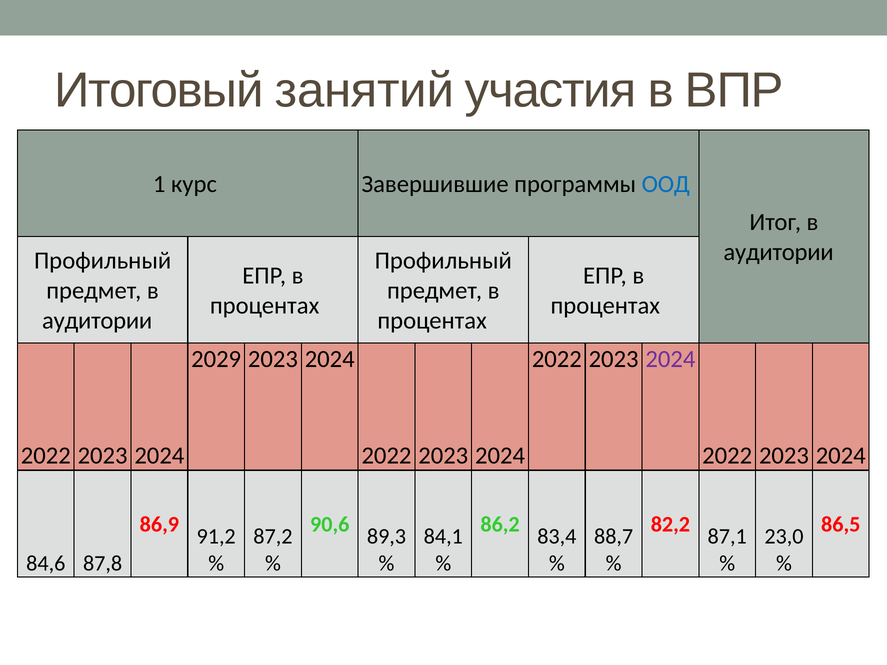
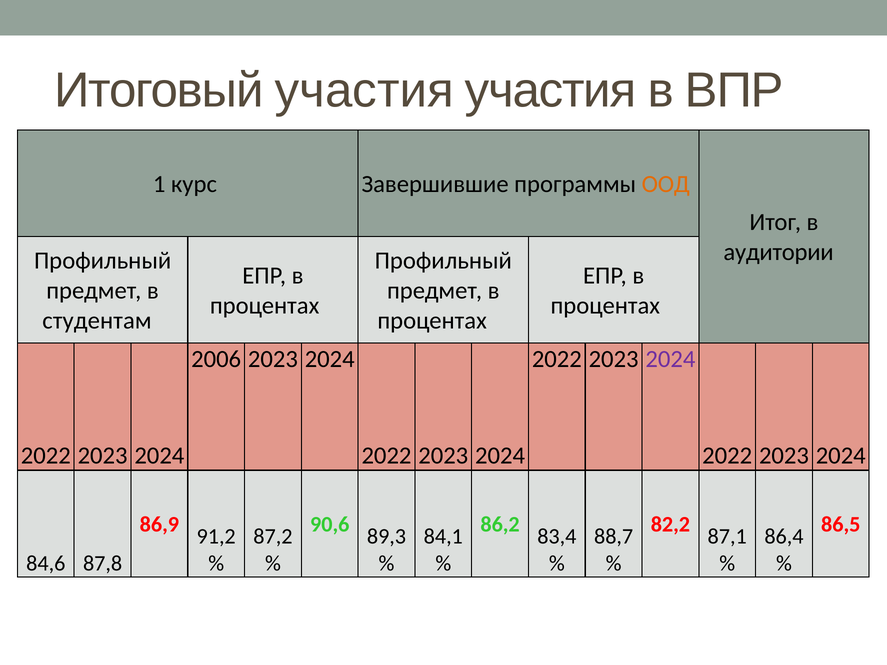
Итоговый занятий: занятий -> участия
ООД colour: blue -> orange
аудитории at (97, 321): аудитории -> студентам
2029: 2029 -> 2006
23,0: 23,0 -> 86,4
